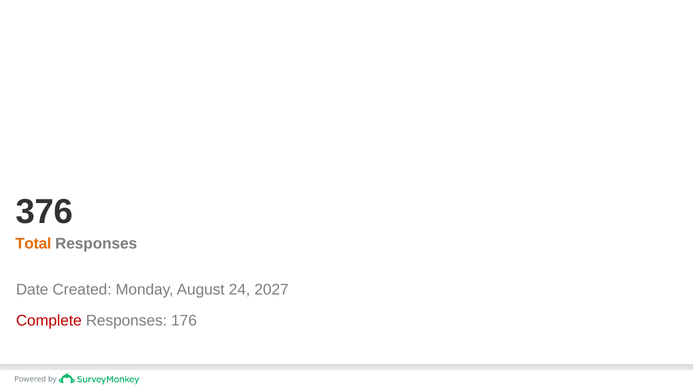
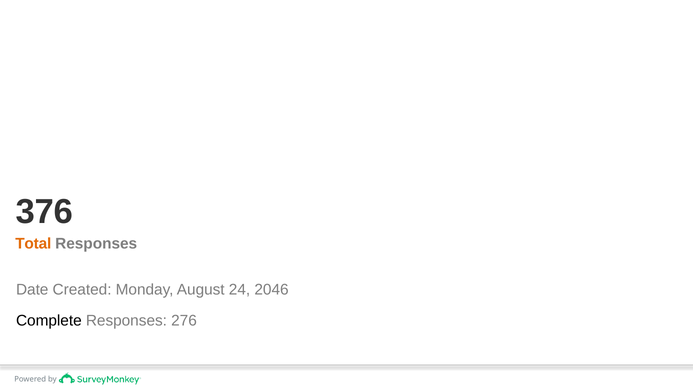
2027: 2027 -> 2046
Complete colour: red -> black
176: 176 -> 276
